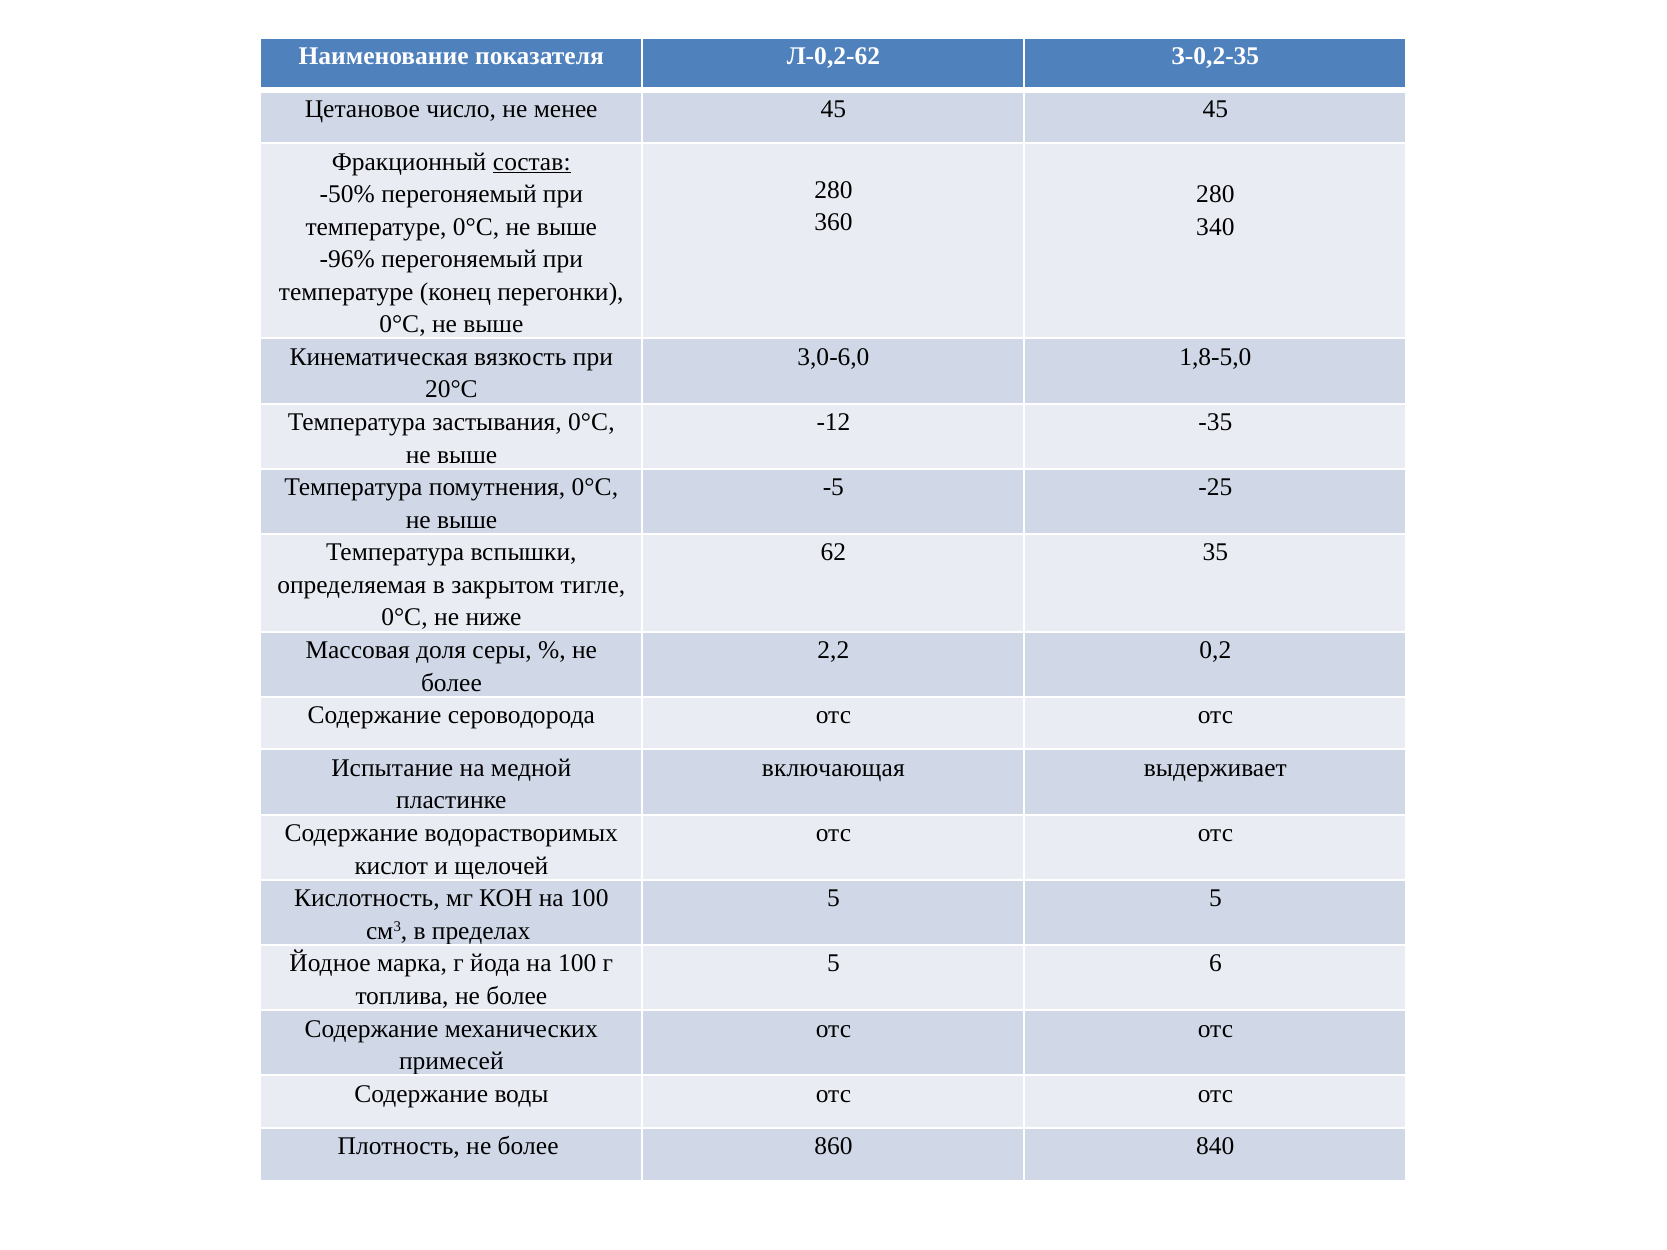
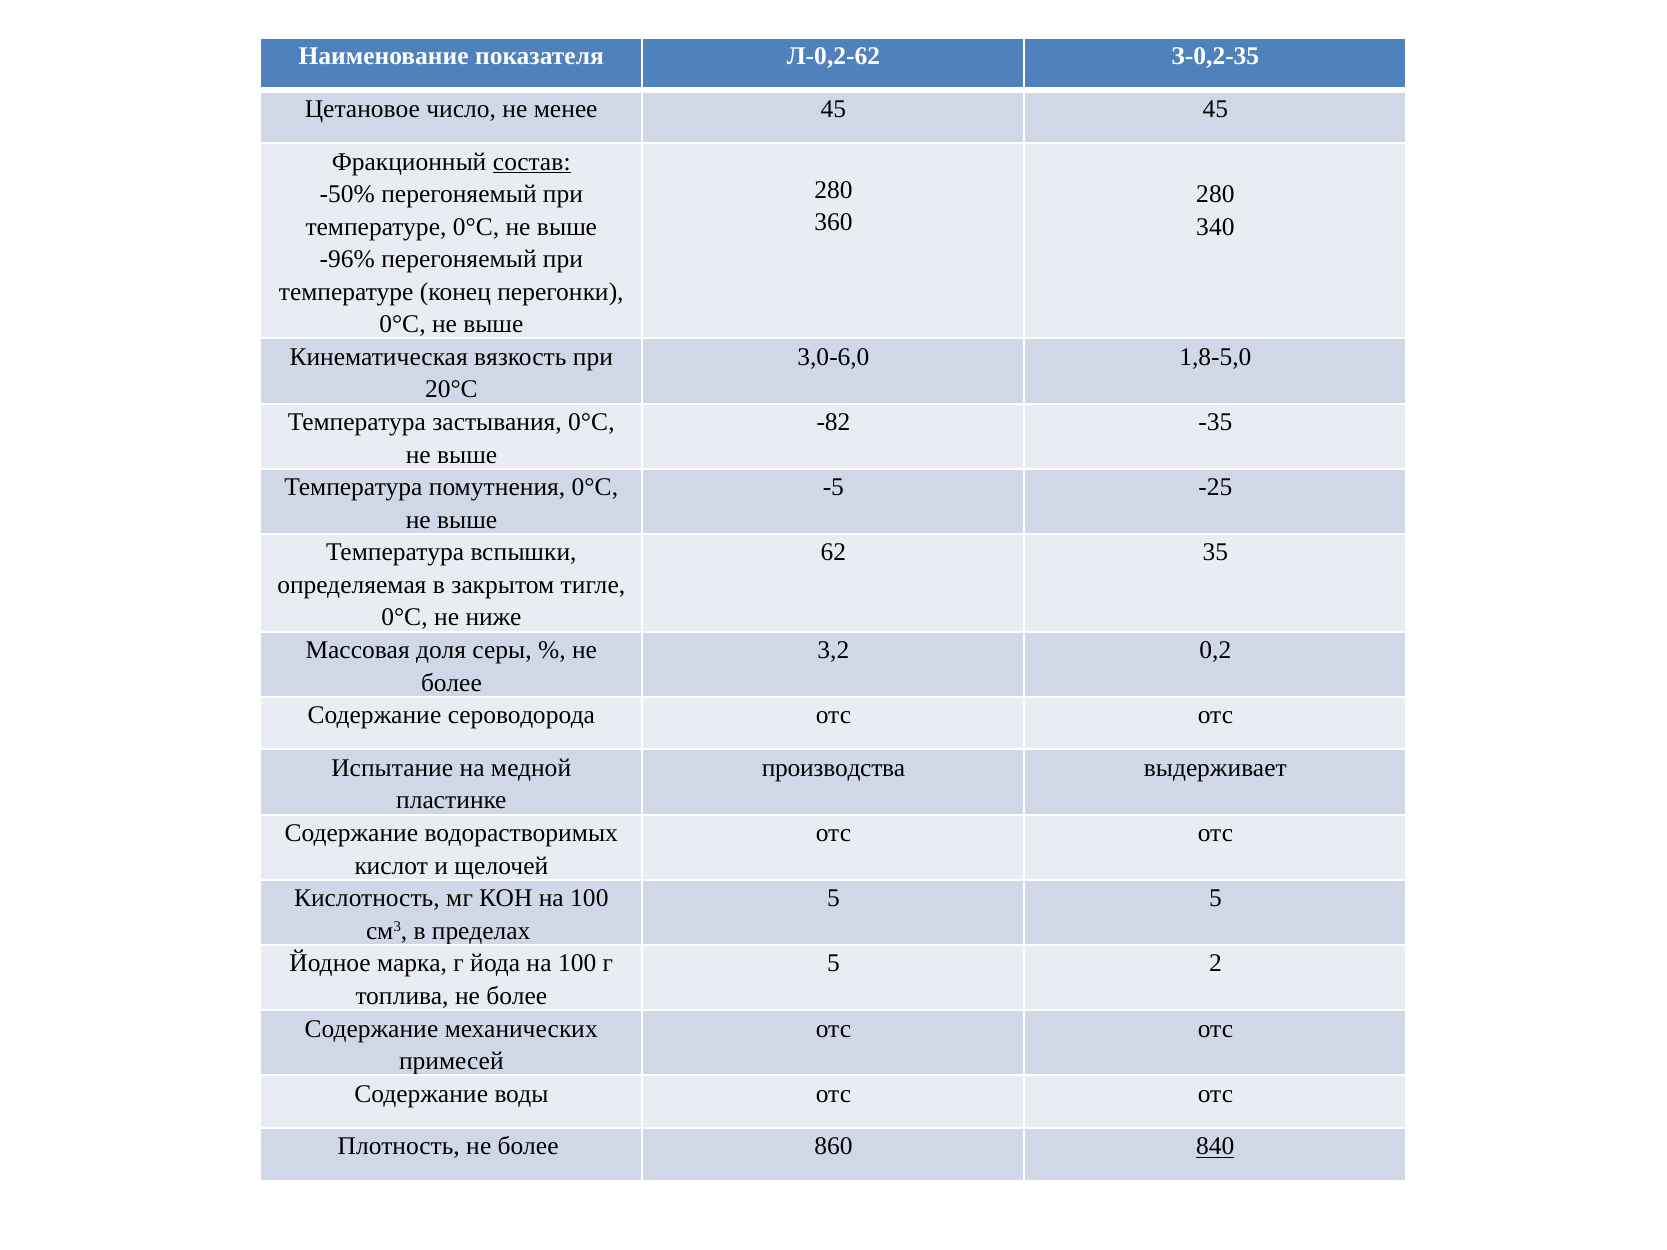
-12: -12 -> -82
2,2: 2,2 -> 3,2
включающая: включающая -> производства
6: 6 -> 2
840 underline: none -> present
